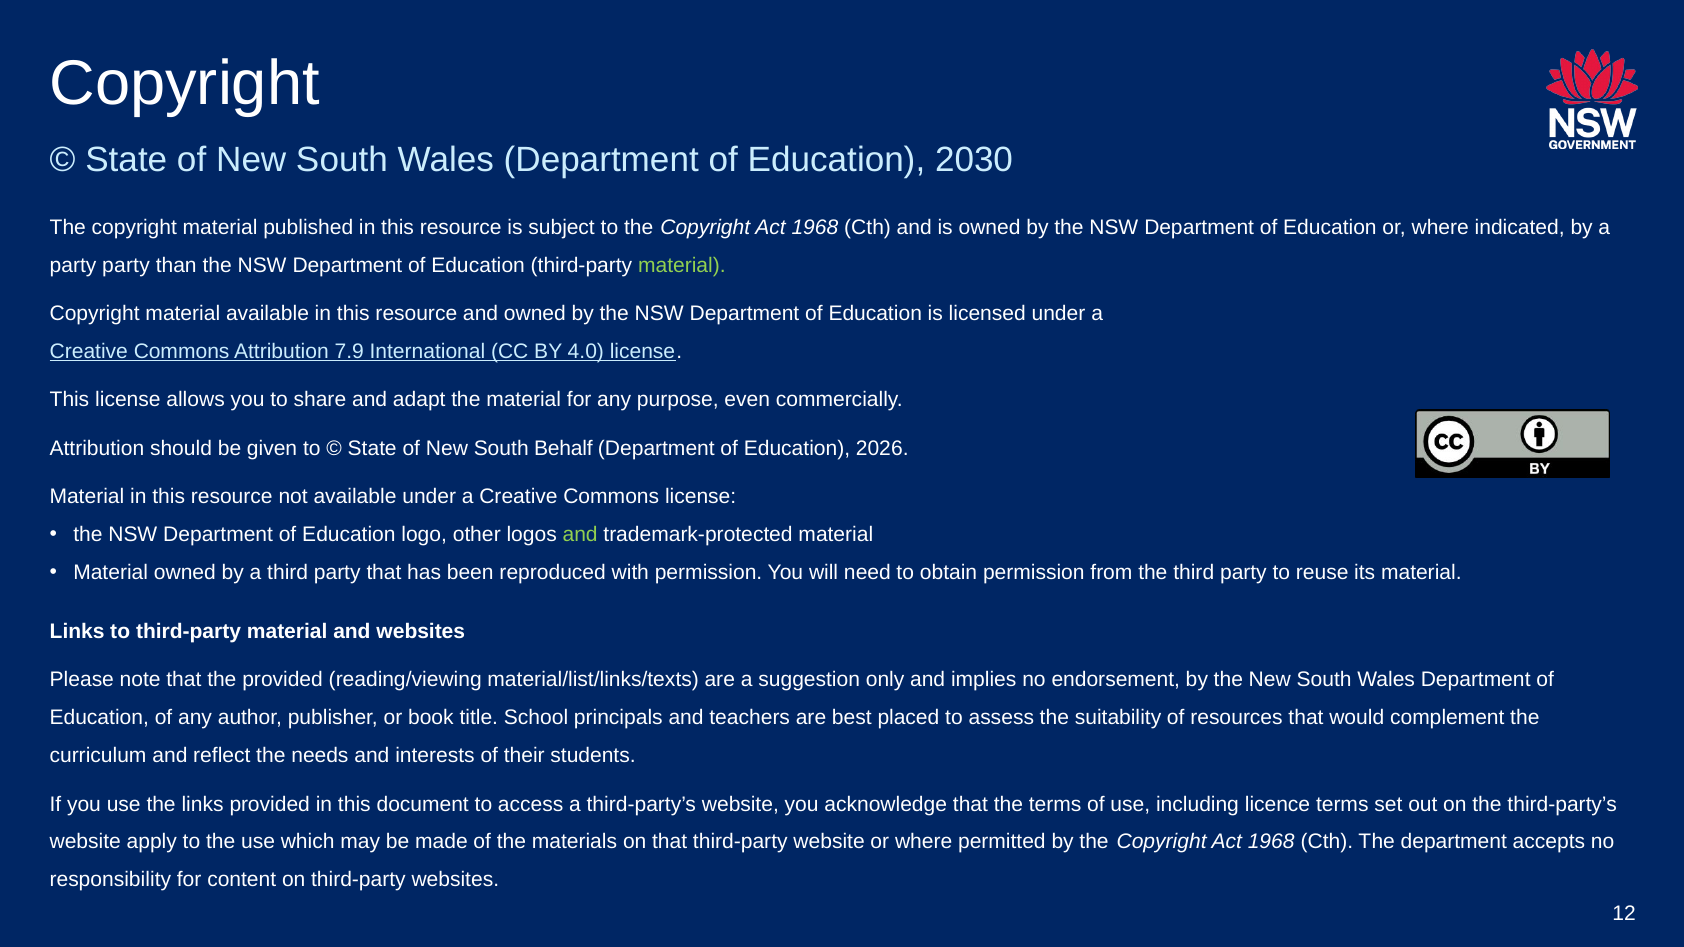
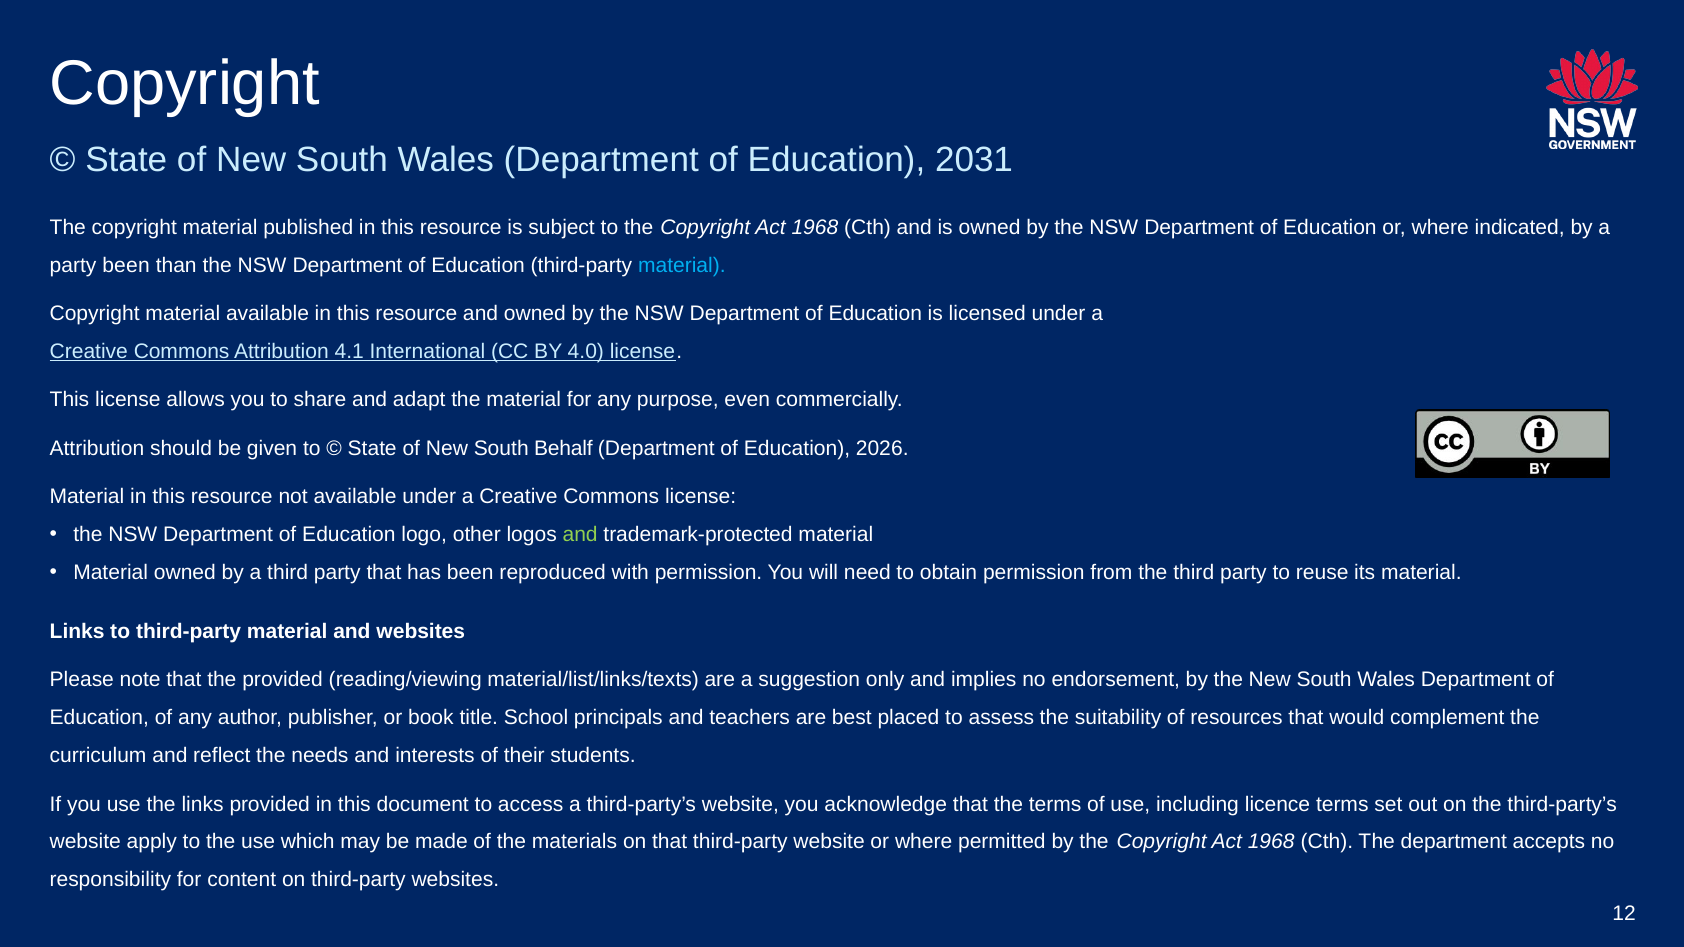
2030: 2030 -> 2031
party party: party -> been
material at (682, 265) colour: light green -> light blue
7.9: 7.9 -> 4.1
